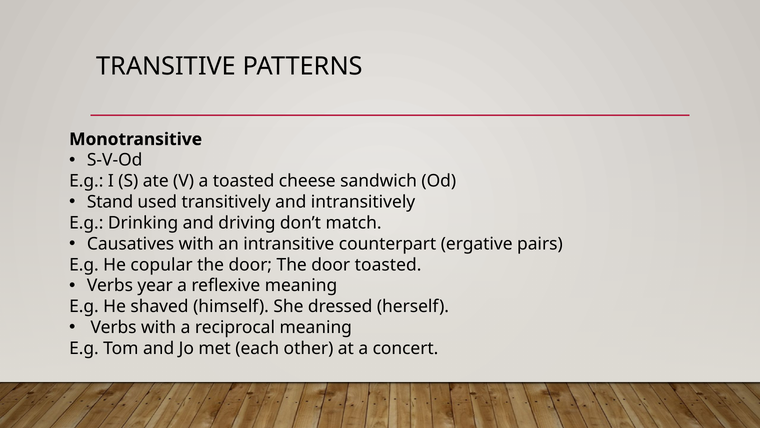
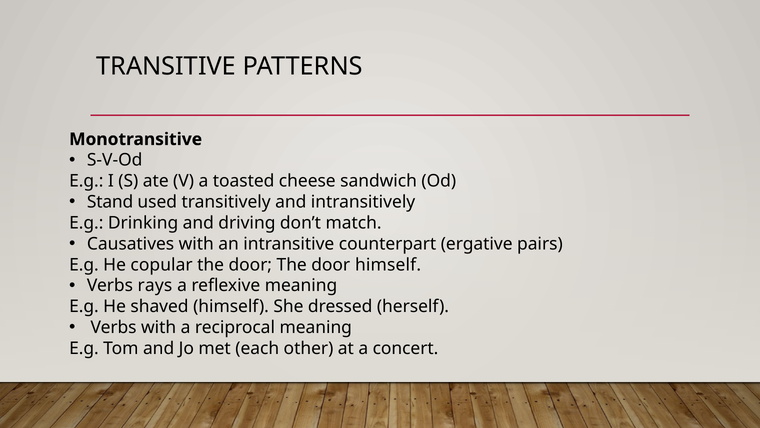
door toasted: toasted -> himself
year: year -> rays
